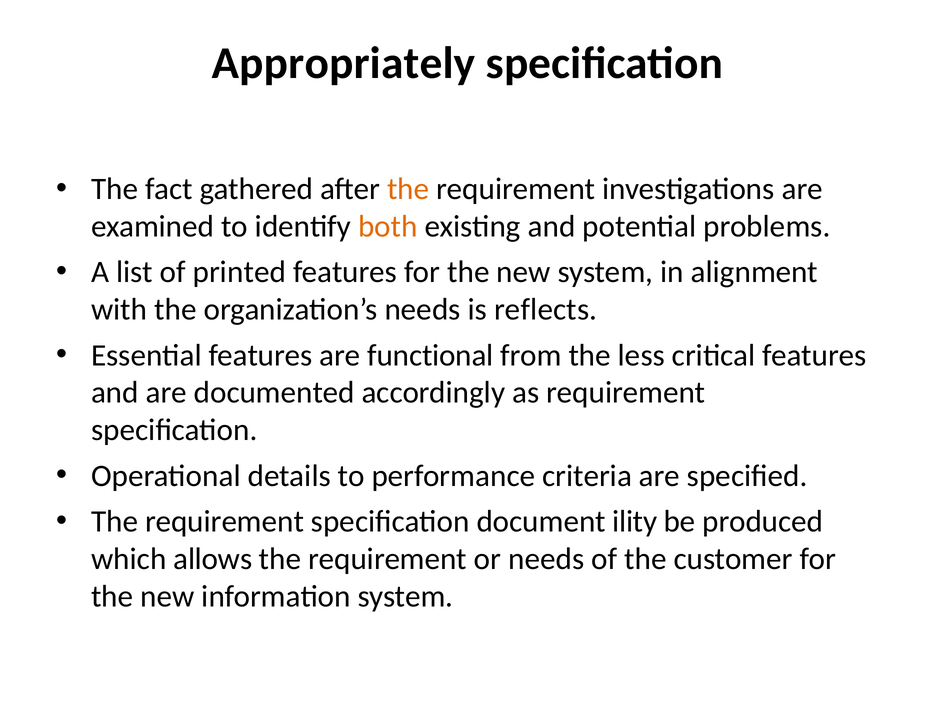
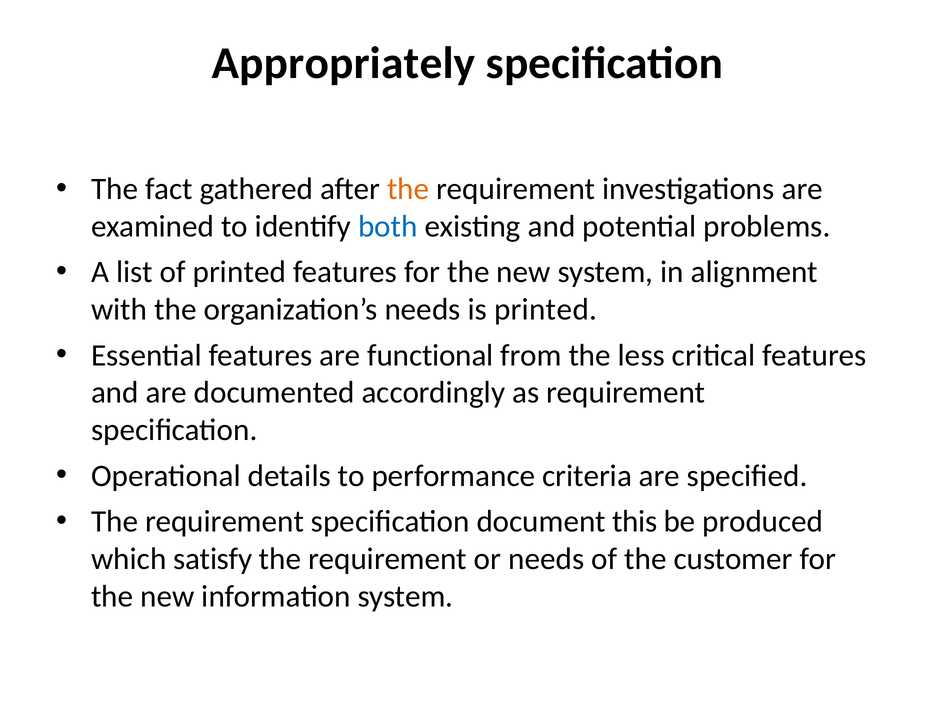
both colour: orange -> blue
is reflects: reflects -> printed
ility: ility -> this
allows: allows -> satisfy
